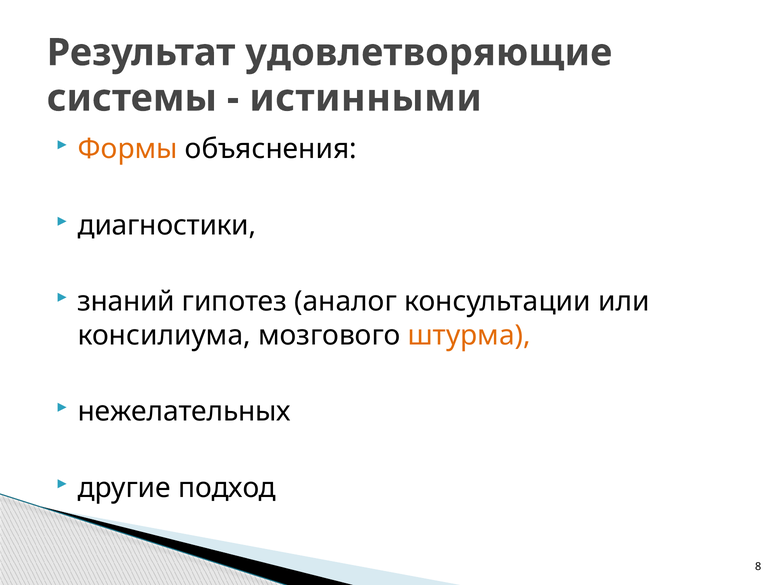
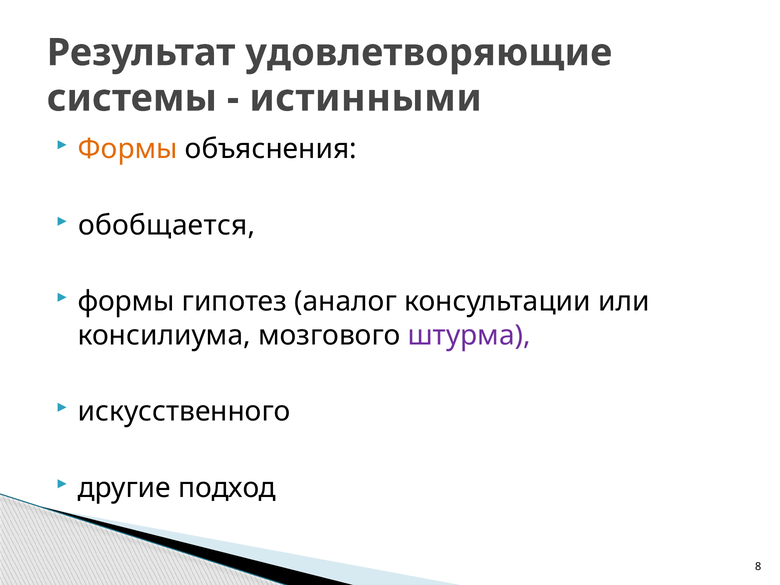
диагностики: диагностики -> обобщается
знаний at (126, 302): знаний -> формы
штурма colour: orange -> purple
нежелательных: нежелательных -> искусственного
